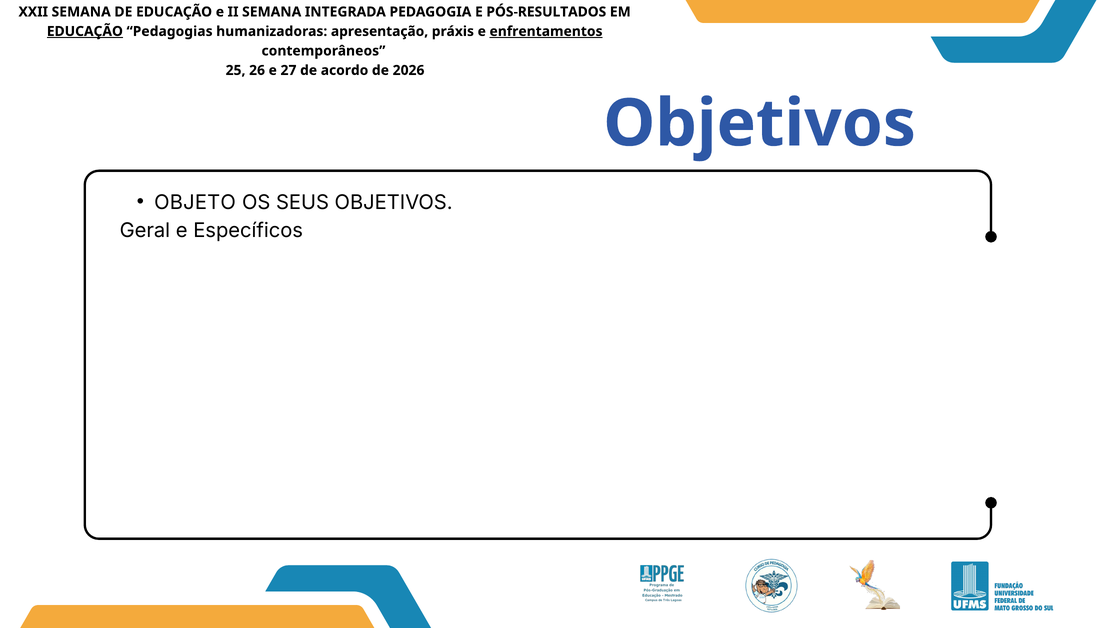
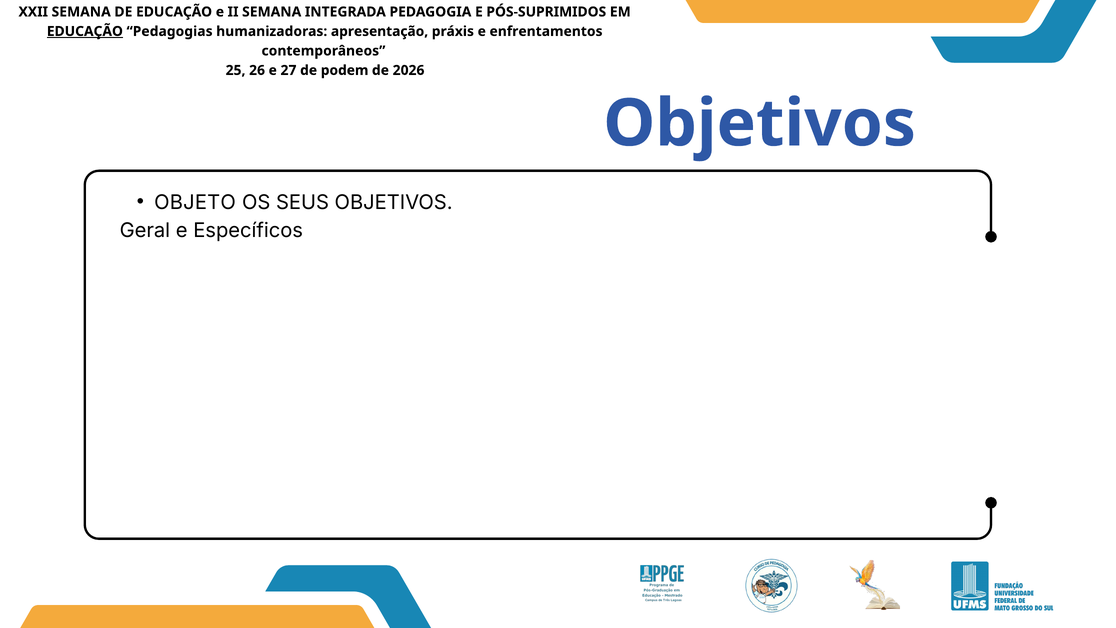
PÓS-RESULTADOS: PÓS-RESULTADOS -> PÓS-SUPRIMIDOS
enfrentamentos underline: present -> none
acordo: acordo -> podem
